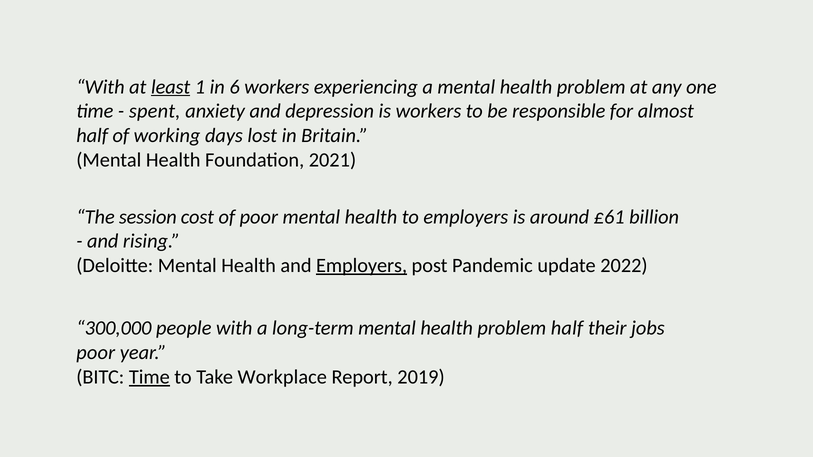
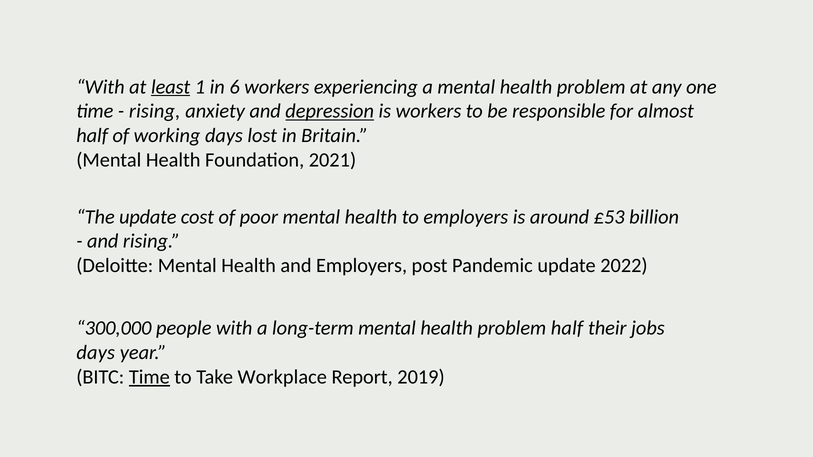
spent at (155, 111): spent -> rising
depression underline: none -> present
The session: session -> update
£61: £61 -> £53
Employers at (362, 266) underline: present -> none
poor at (96, 353): poor -> days
